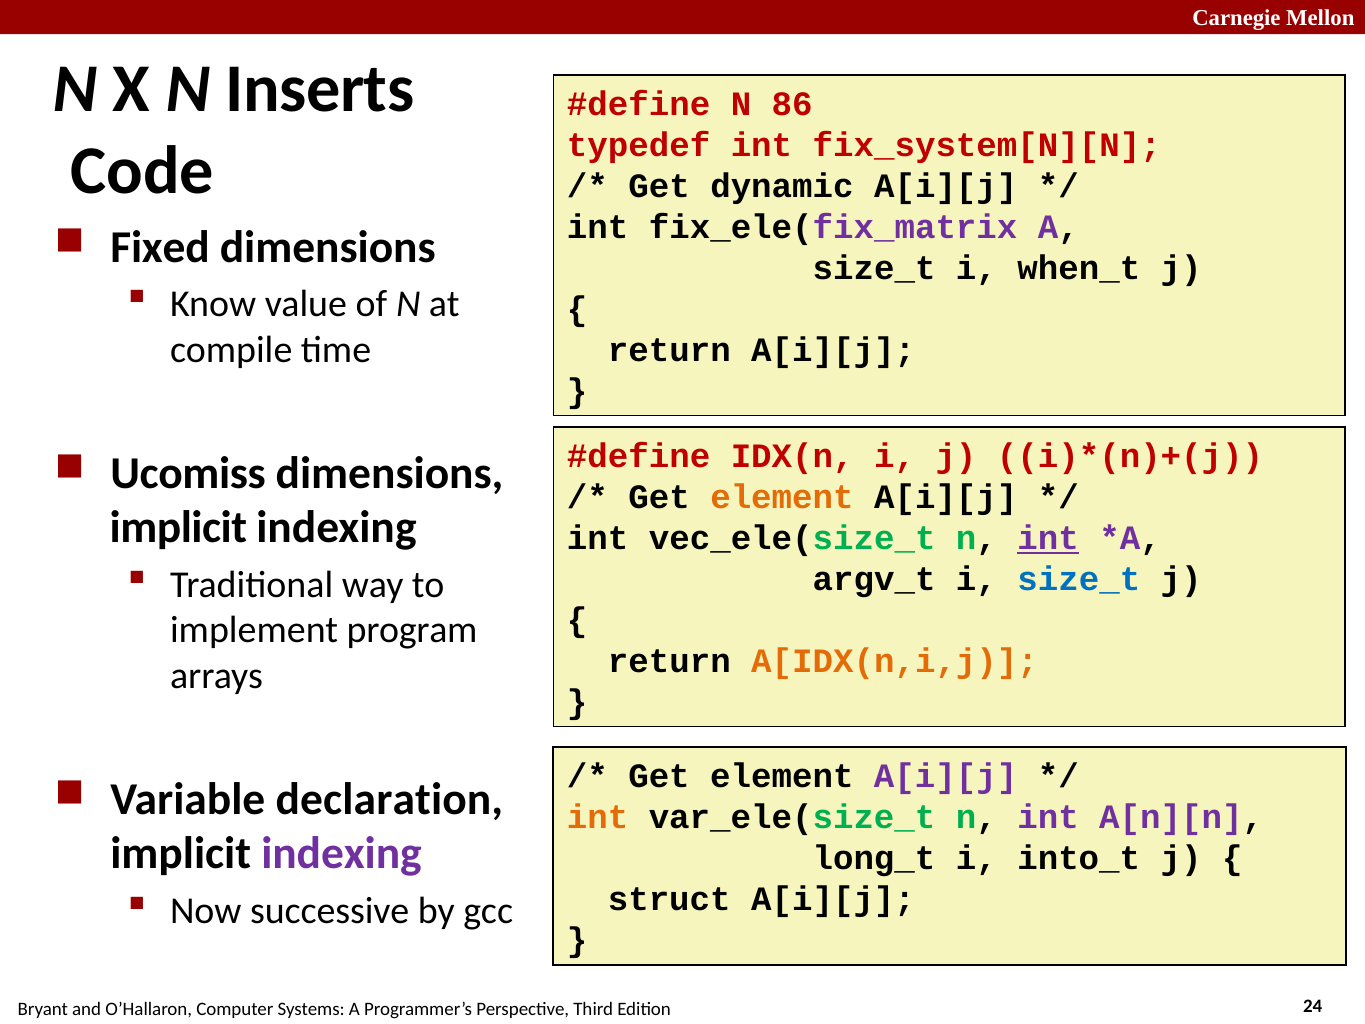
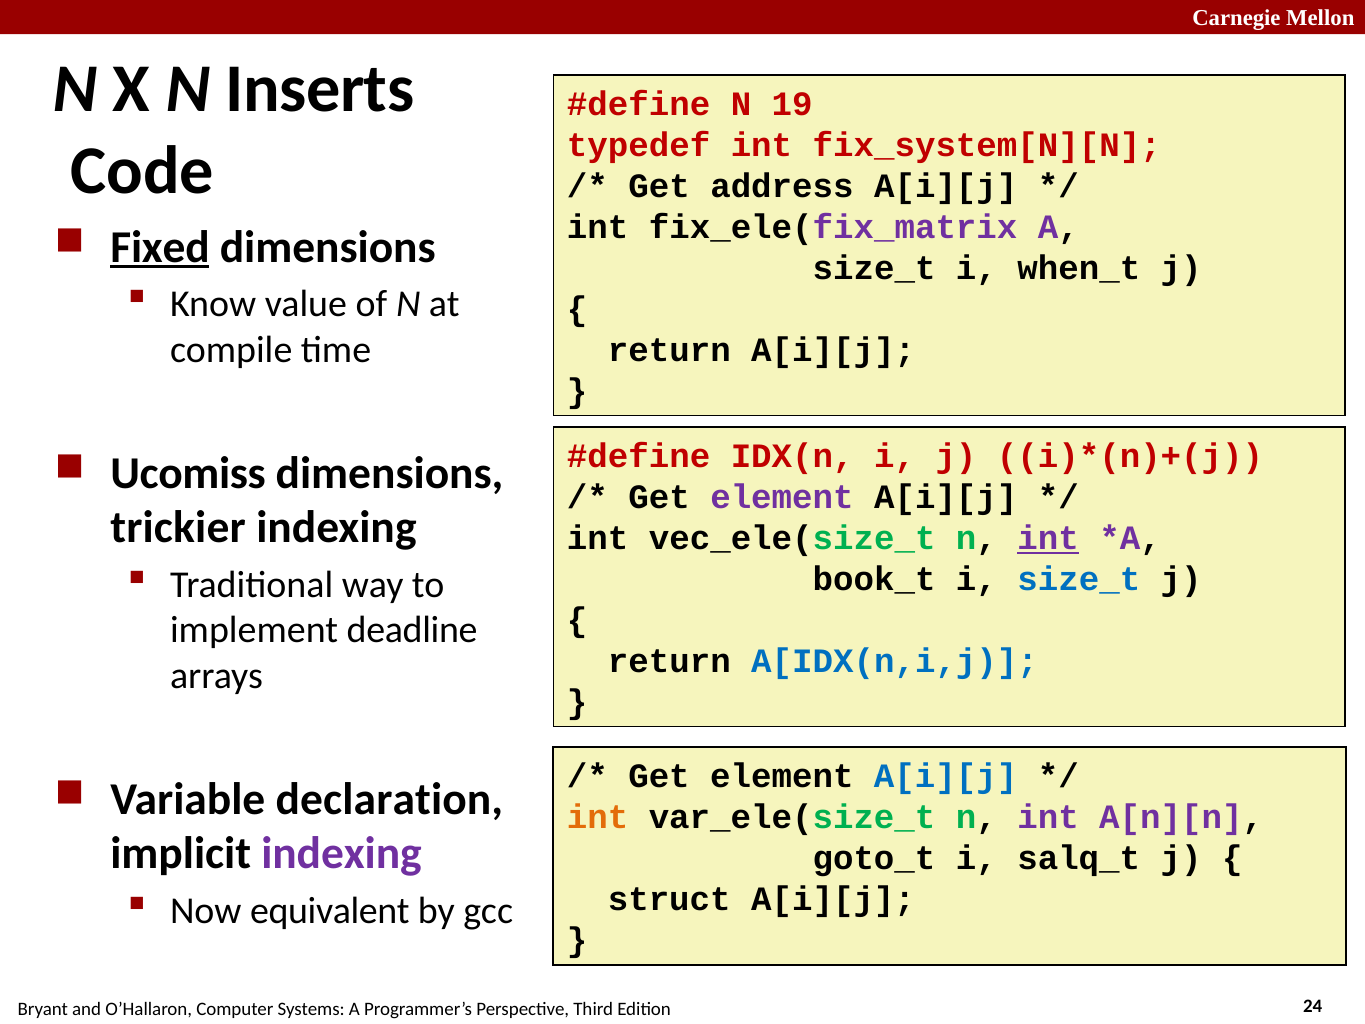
86: 86 -> 19
dynamic: dynamic -> address
Fixed underline: none -> present
element at (782, 497) colour: orange -> purple
implicit at (178, 528): implicit -> trickier
argv_t: argv_t -> book_t
program: program -> deadline
A[IDX(n,i,j colour: orange -> blue
A[i][j at (946, 776) colour: purple -> blue
long_t: long_t -> goto_t
into_t: into_t -> salq_t
successive: successive -> equivalent
